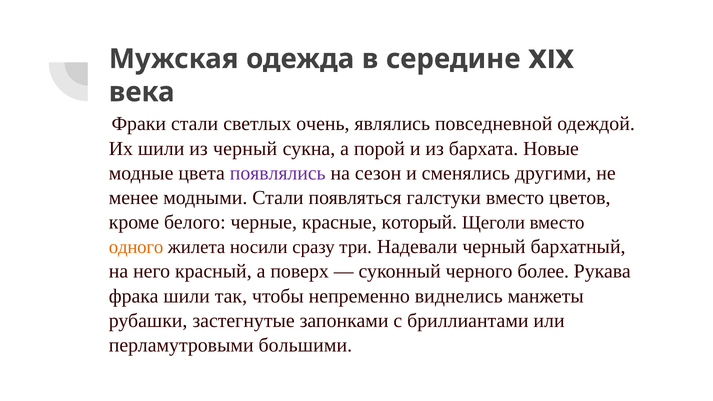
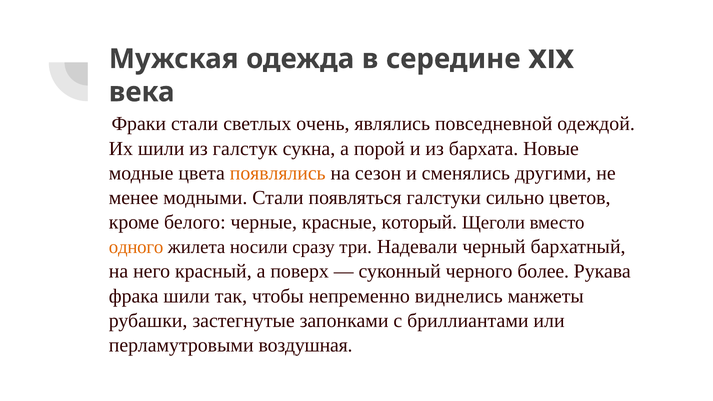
из черный: черный -> галстук
появлялись colour: purple -> orange
галстуки вместо: вместо -> сильно
большими: большими -> воздушная
